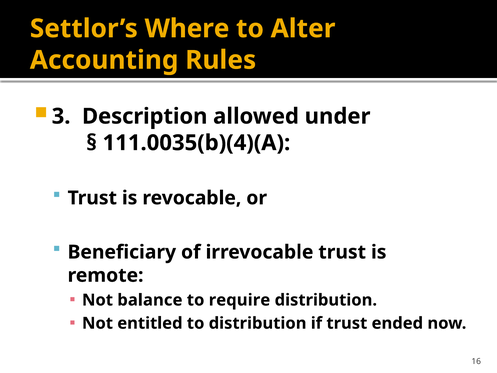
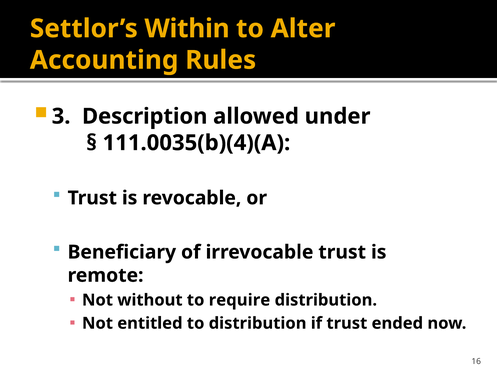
Where: Where -> Within
balance: balance -> without
